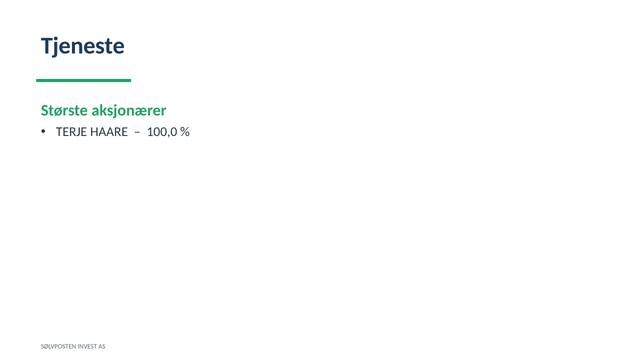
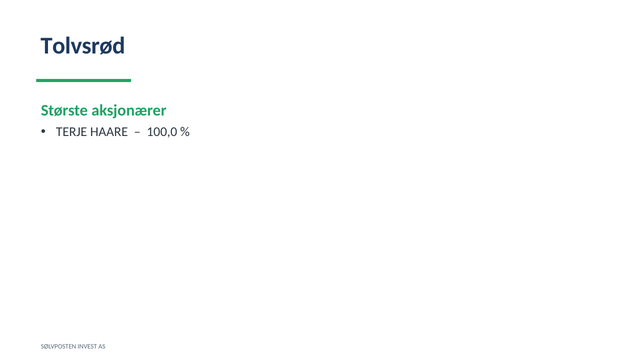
Tjeneste: Tjeneste -> Tolvsrød
